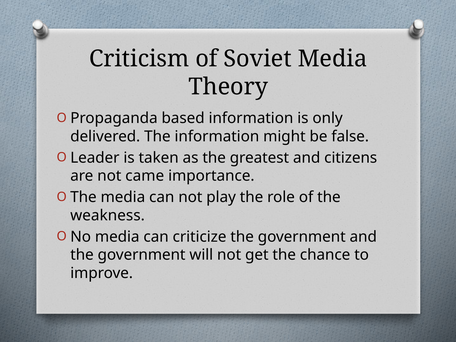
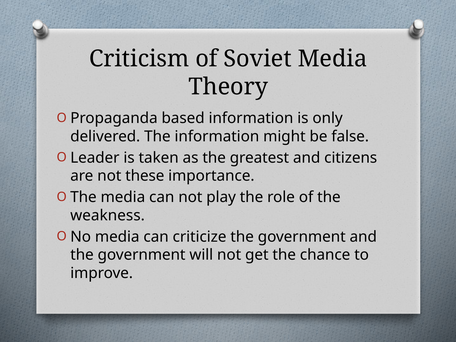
came: came -> these
